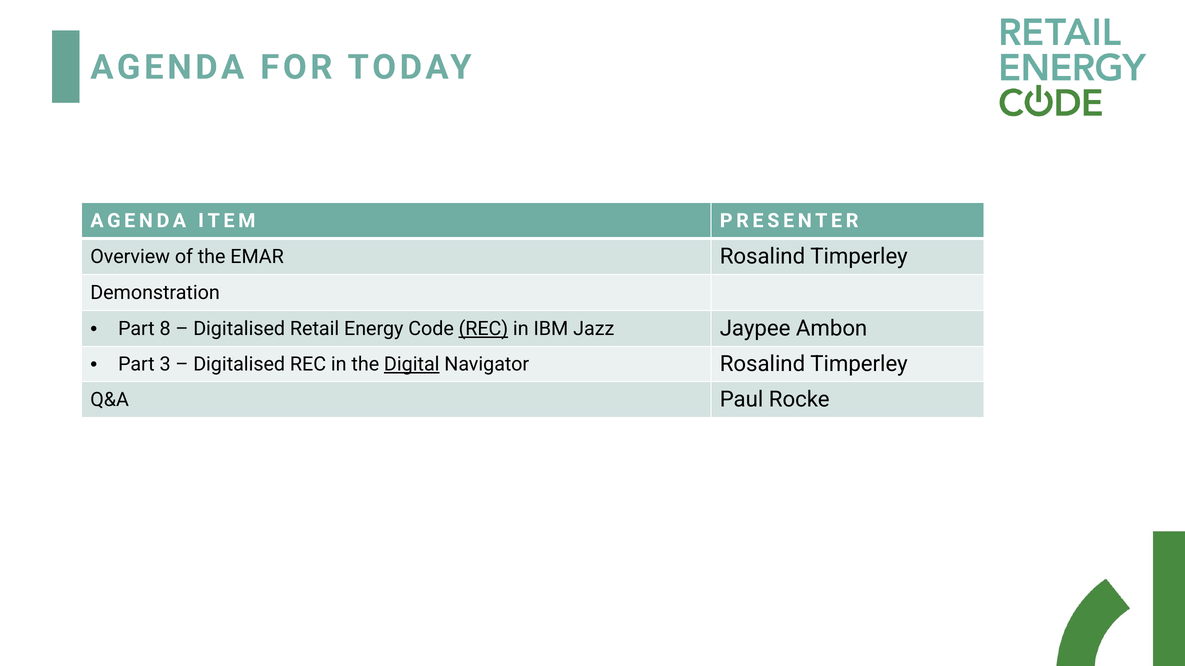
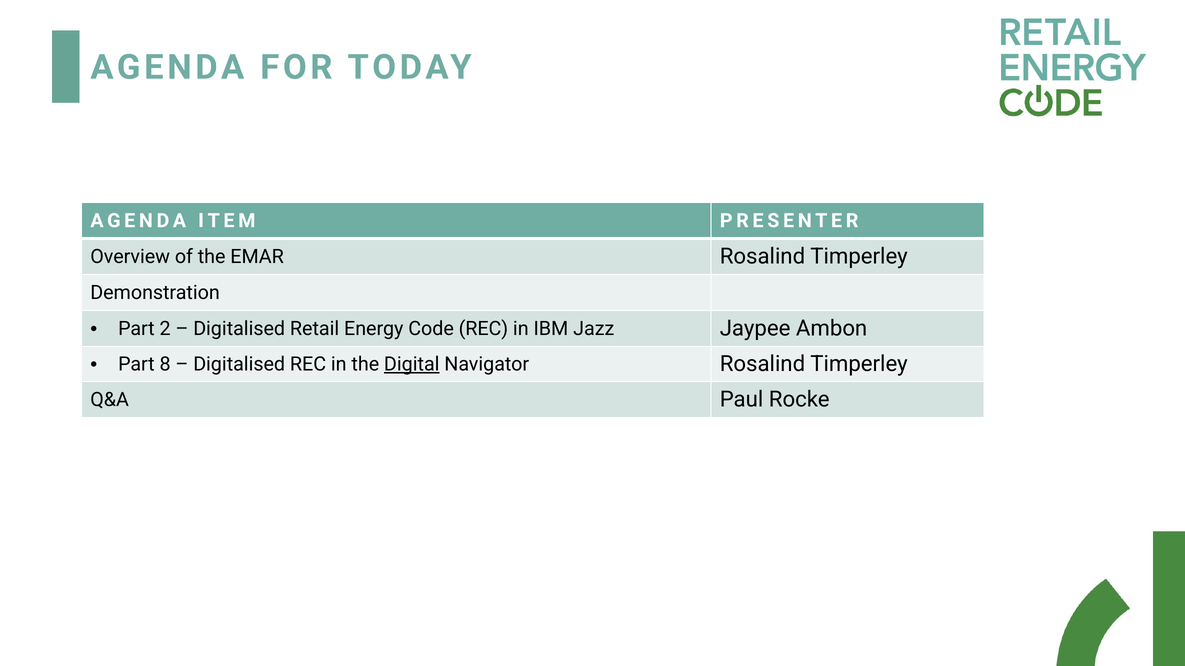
8: 8 -> 2
REC at (483, 329) underline: present -> none
3: 3 -> 8
